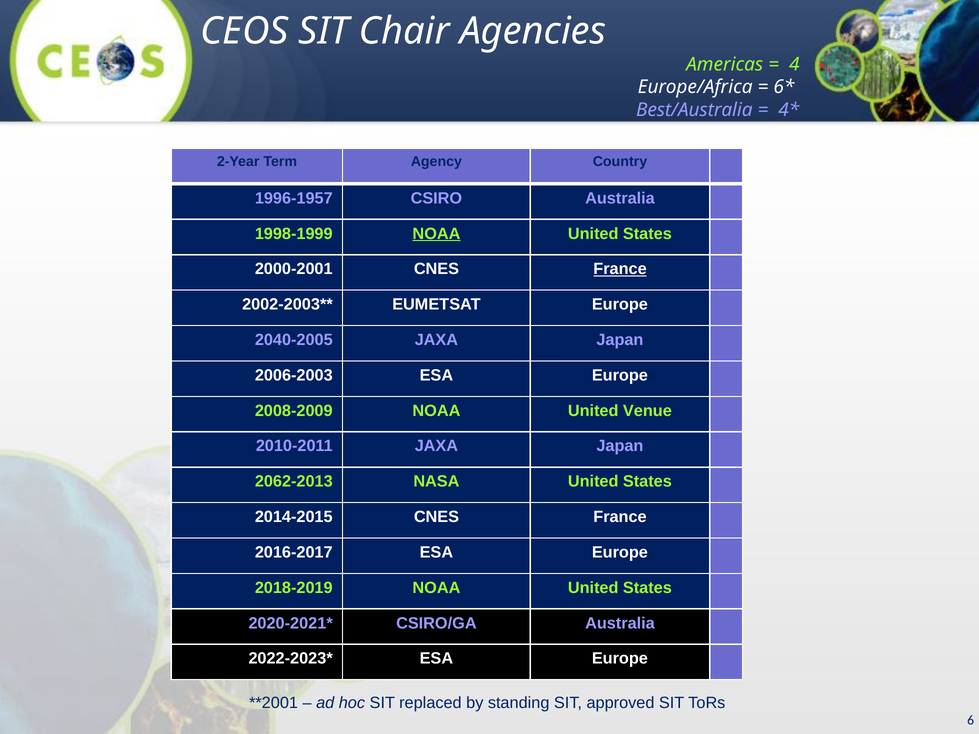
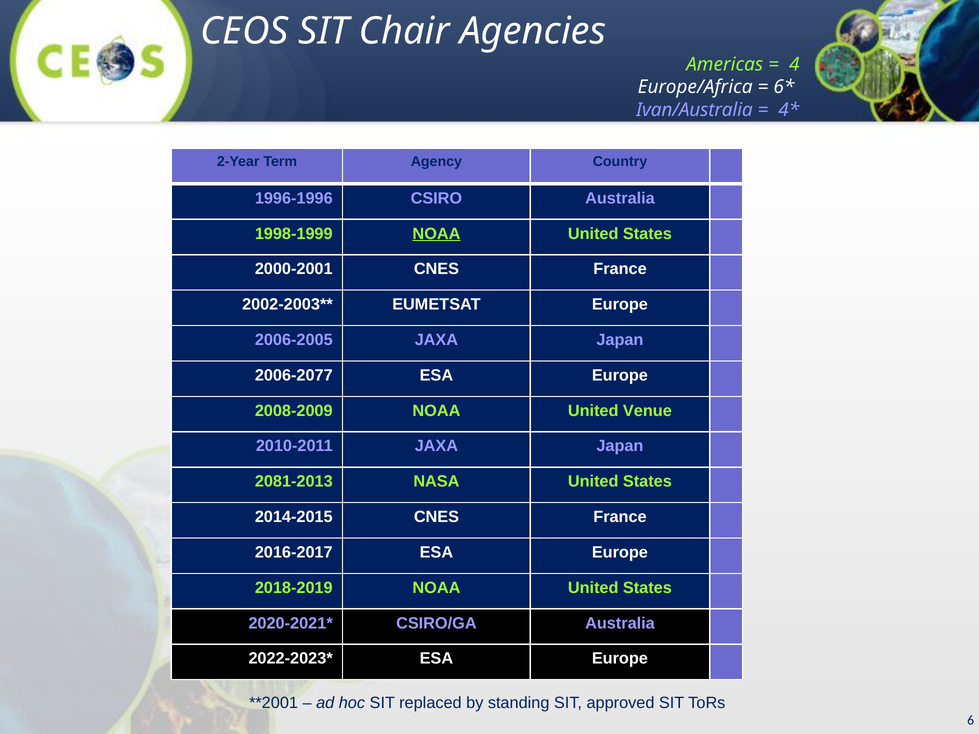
Best/Australia: Best/Australia -> Ivan/Australia
1996-1957: 1996-1957 -> 1996-1996
France at (620, 269) underline: present -> none
2040-2005: 2040-2005 -> 2006-2005
2006-2003: 2006-2003 -> 2006-2077
2062-2013: 2062-2013 -> 2081-2013
